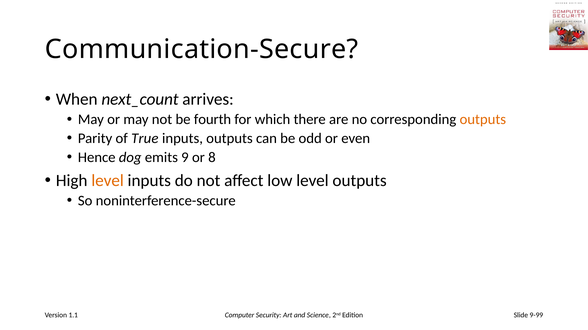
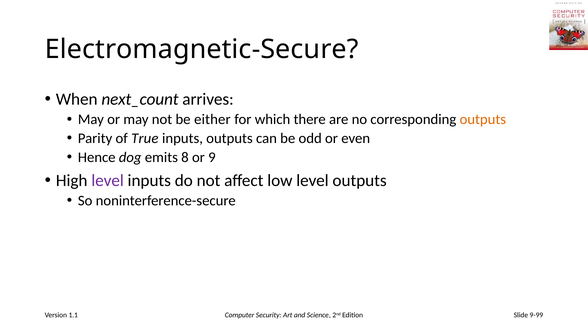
Communication-Secure: Communication-Secure -> Electromagnetic-Secure
fourth: fourth -> either
9: 9 -> 8
8: 8 -> 9
level at (108, 181) colour: orange -> purple
